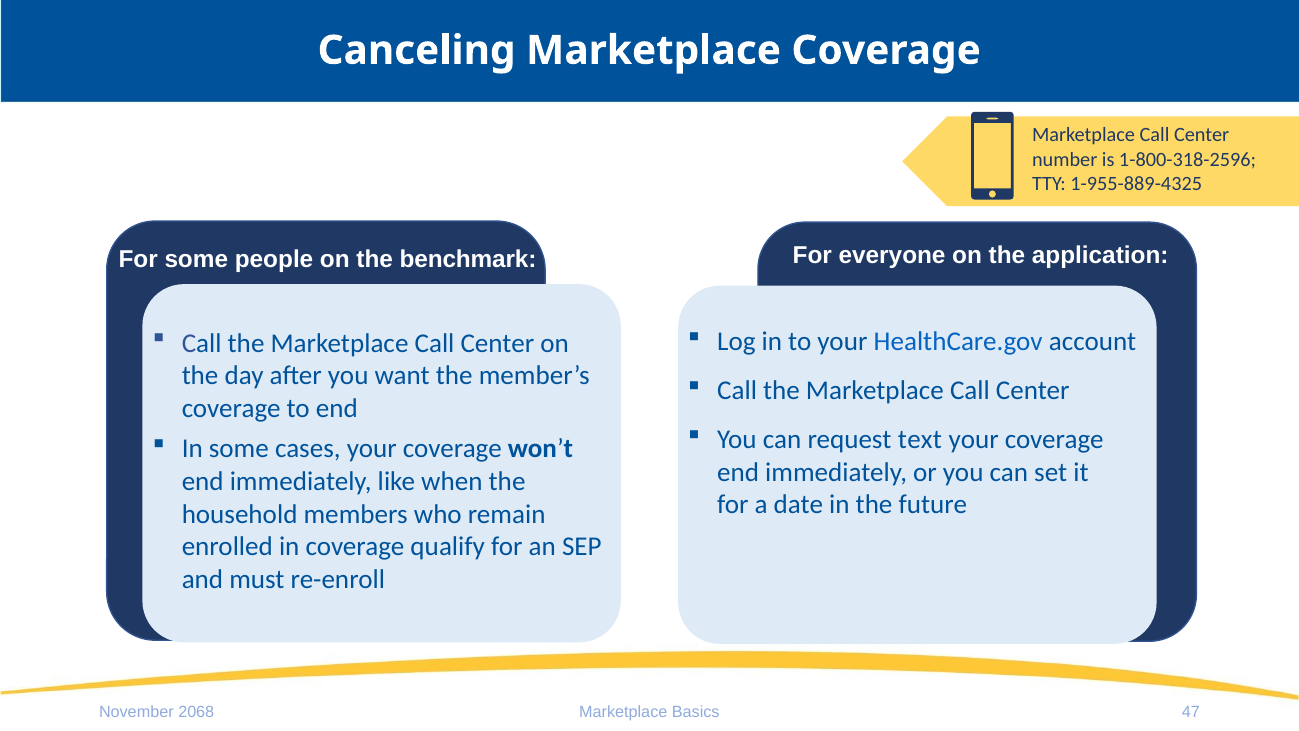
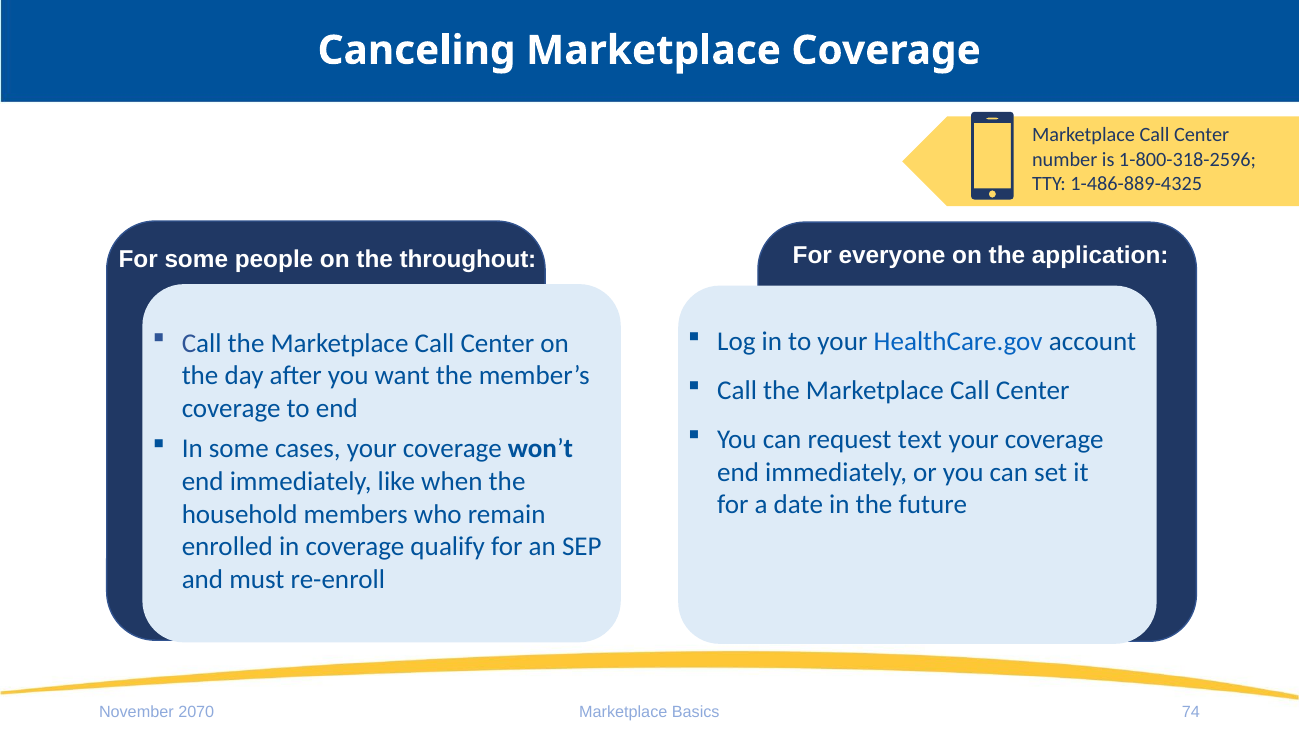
1-955-889-4325: 1-955-889-4325 -> 1-486-889-4325
benchmark: benchmark -> throughout
2068: 2068 -> 2070
47: 47 -> 74
